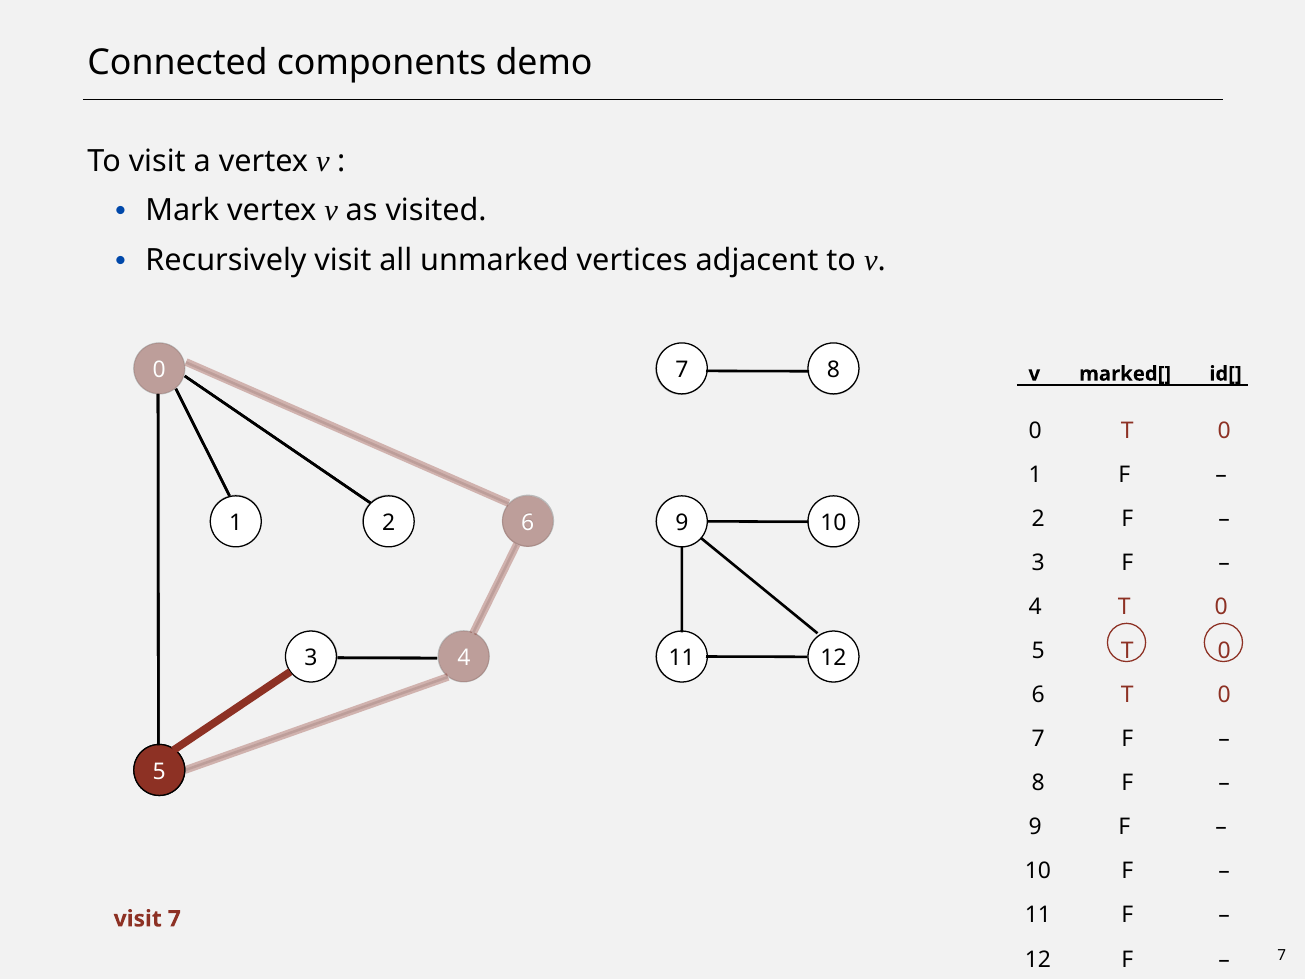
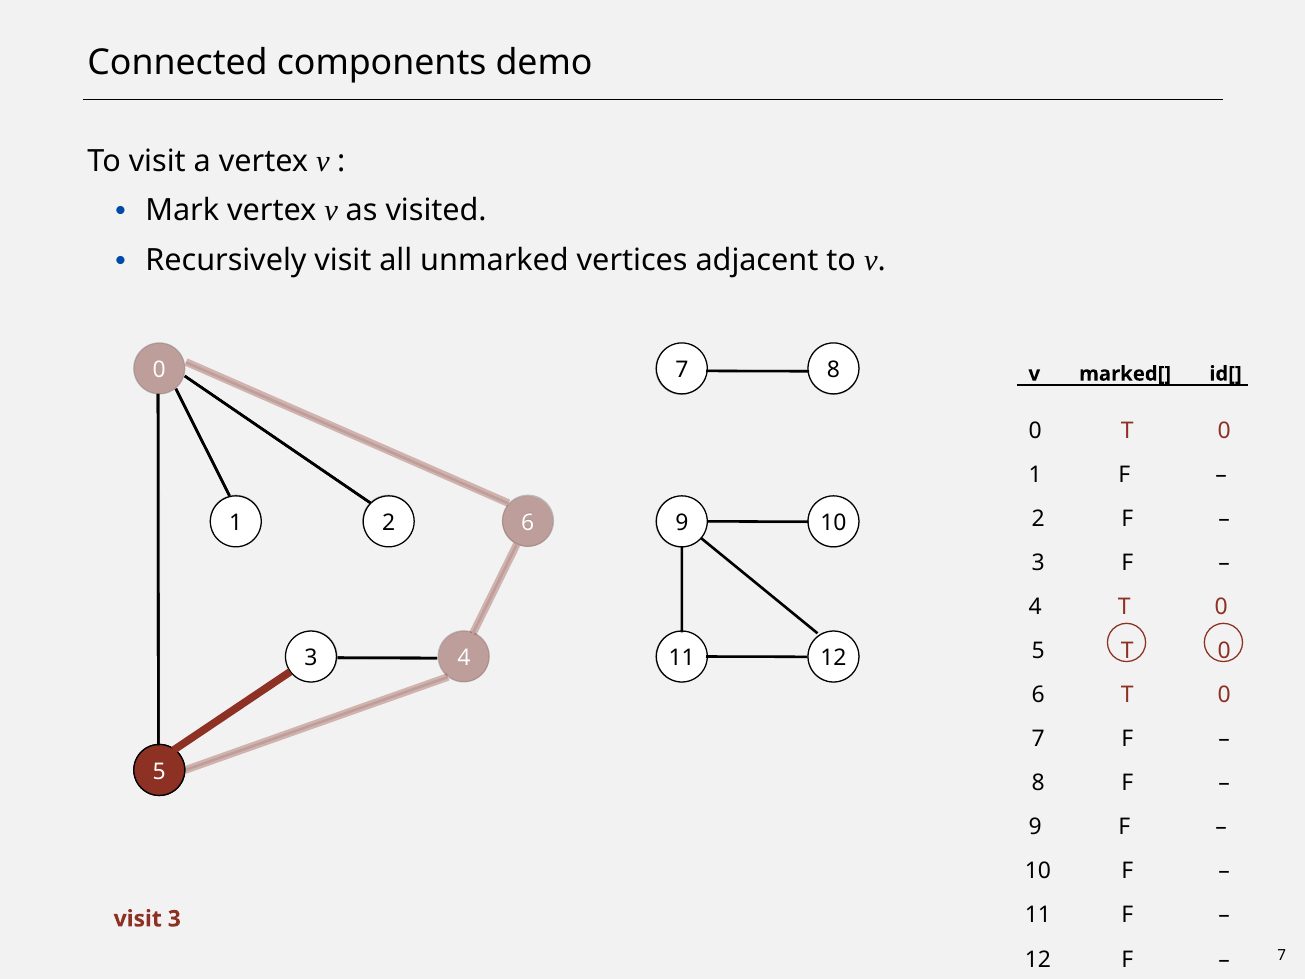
visit 7: 7 -> 3
